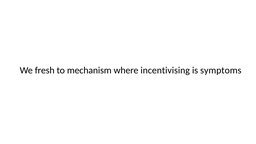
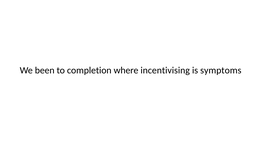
fresh: fresh -> been
mechanism: mechanism -> completion
